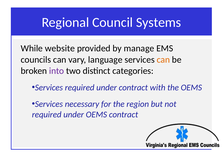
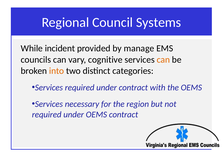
website: website -> incident
language: language -> cognitive
into colour: purple -> orange
